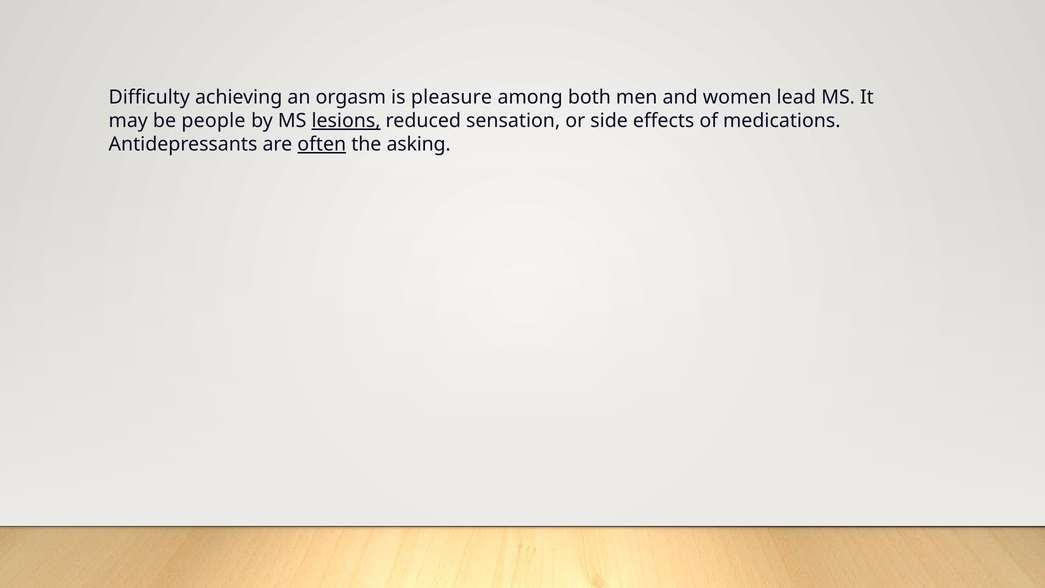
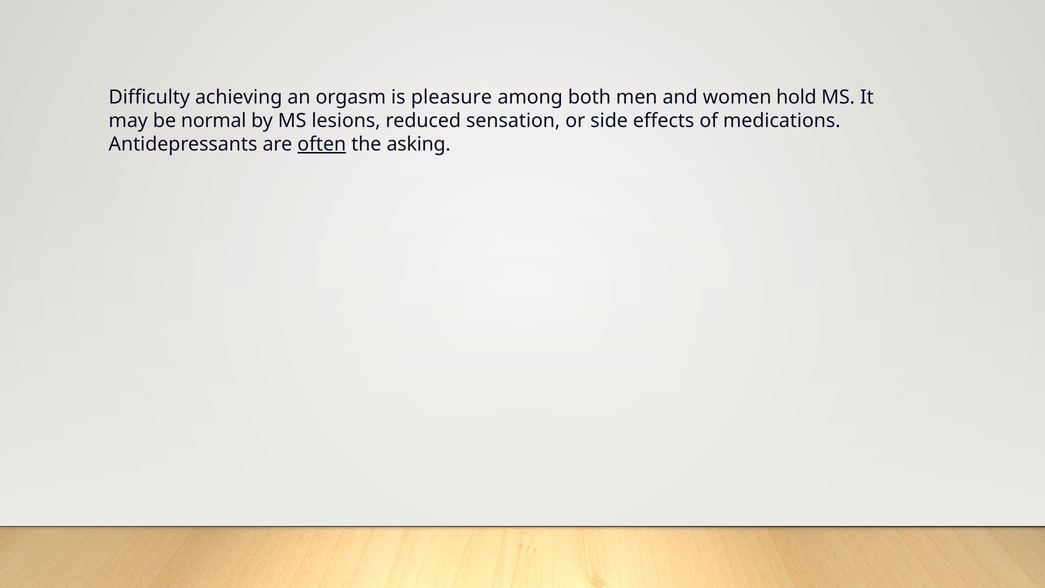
lead: lead -> hold
people: people -> normal
lesions underline: present -> none
